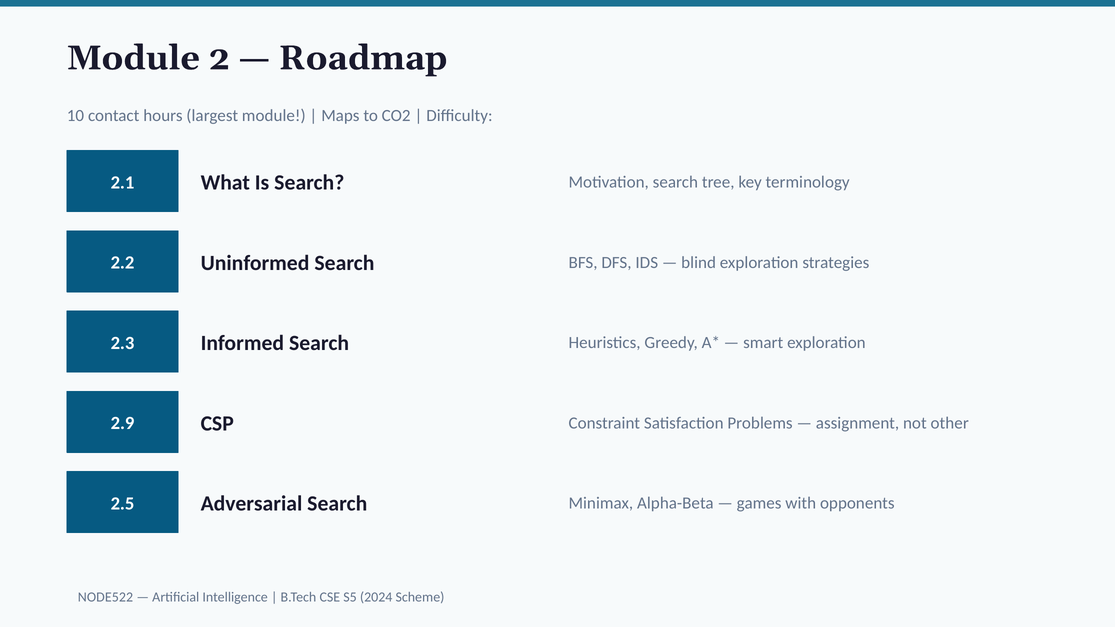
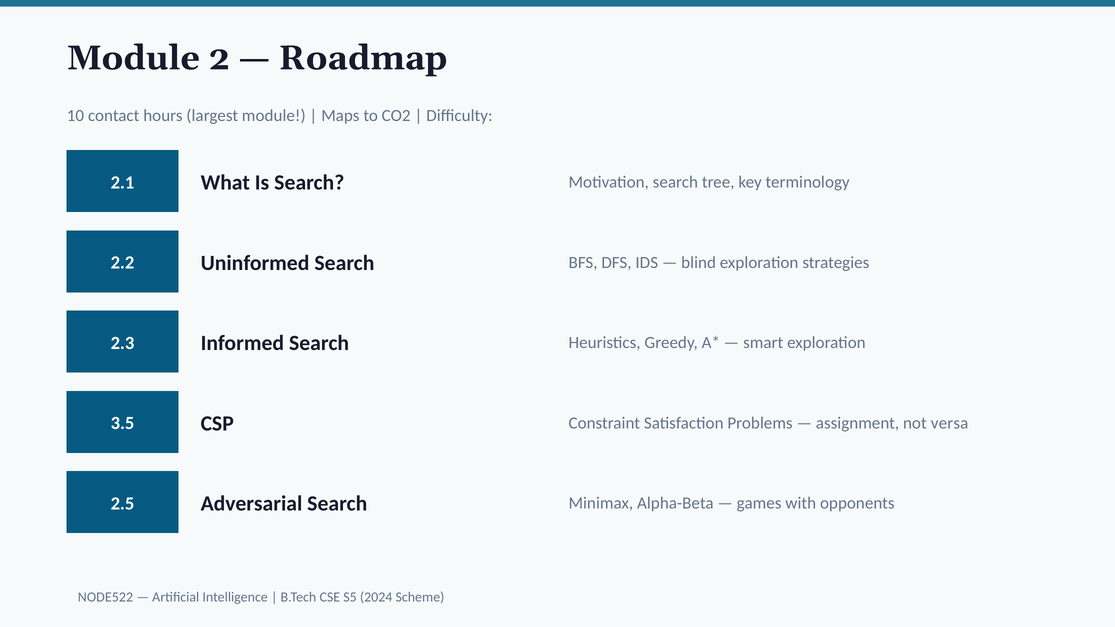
2.9: 2.9 -> 3.5
other: other -> versa
